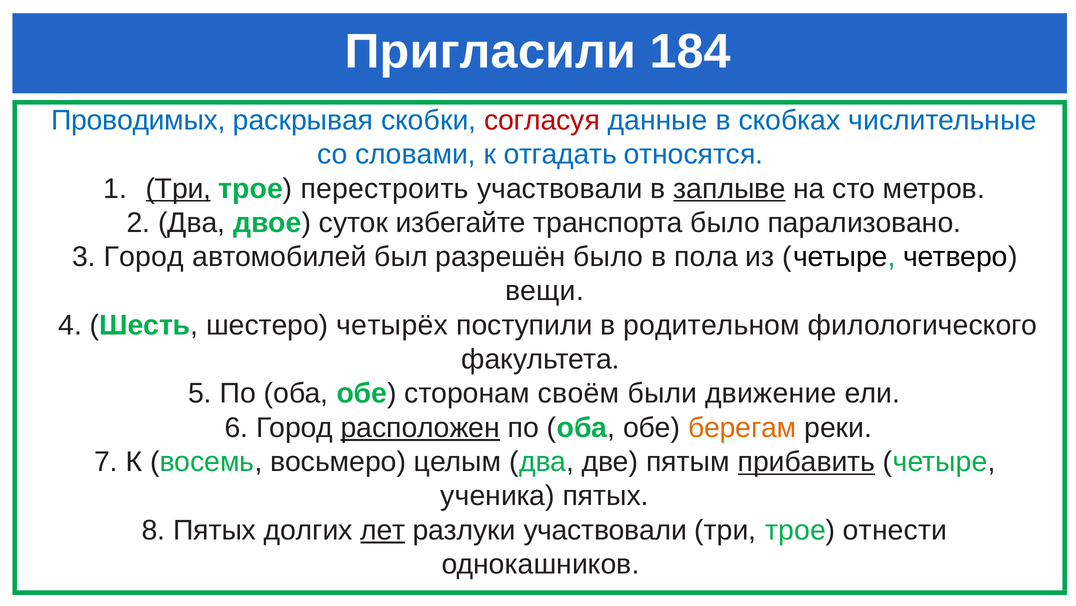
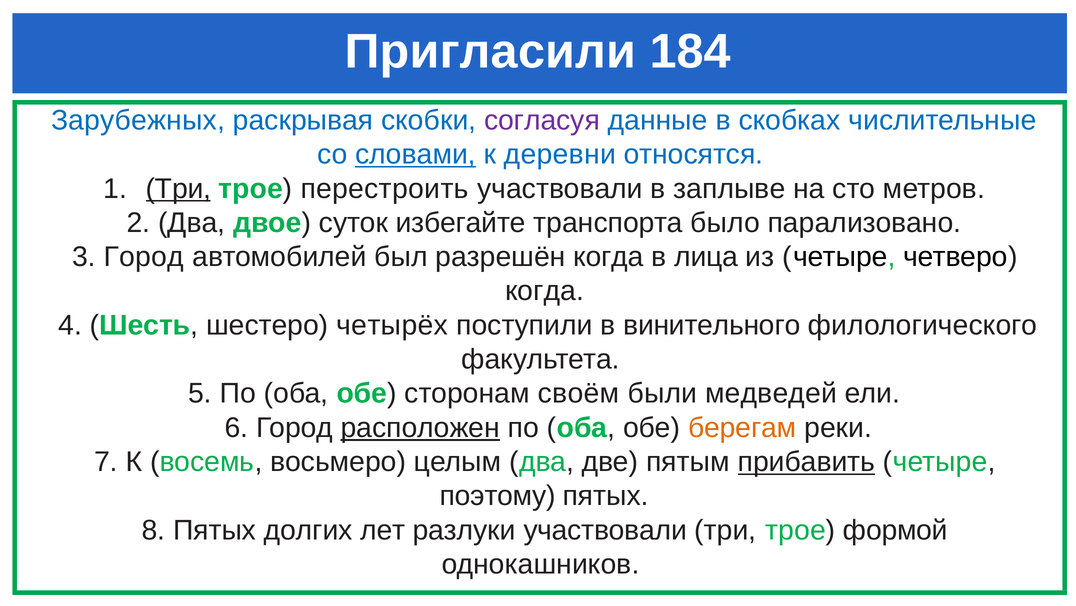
Проводимых: Проводимых -> Зарубежных
согласуя colour: red -> purple
словами underline: none -> present
отгадать: отгадать -> деревни
заплыве underline: present -> none
разрешён было: было -> когда
пола: пола -> лица
вещи at (544, 291): вещи -> когда
родительном: родительном -> винительного
движение: движение -> медведей
ученика: ученика -> поэтому
лет underline: present -> none
отнести: отнести -> формой
